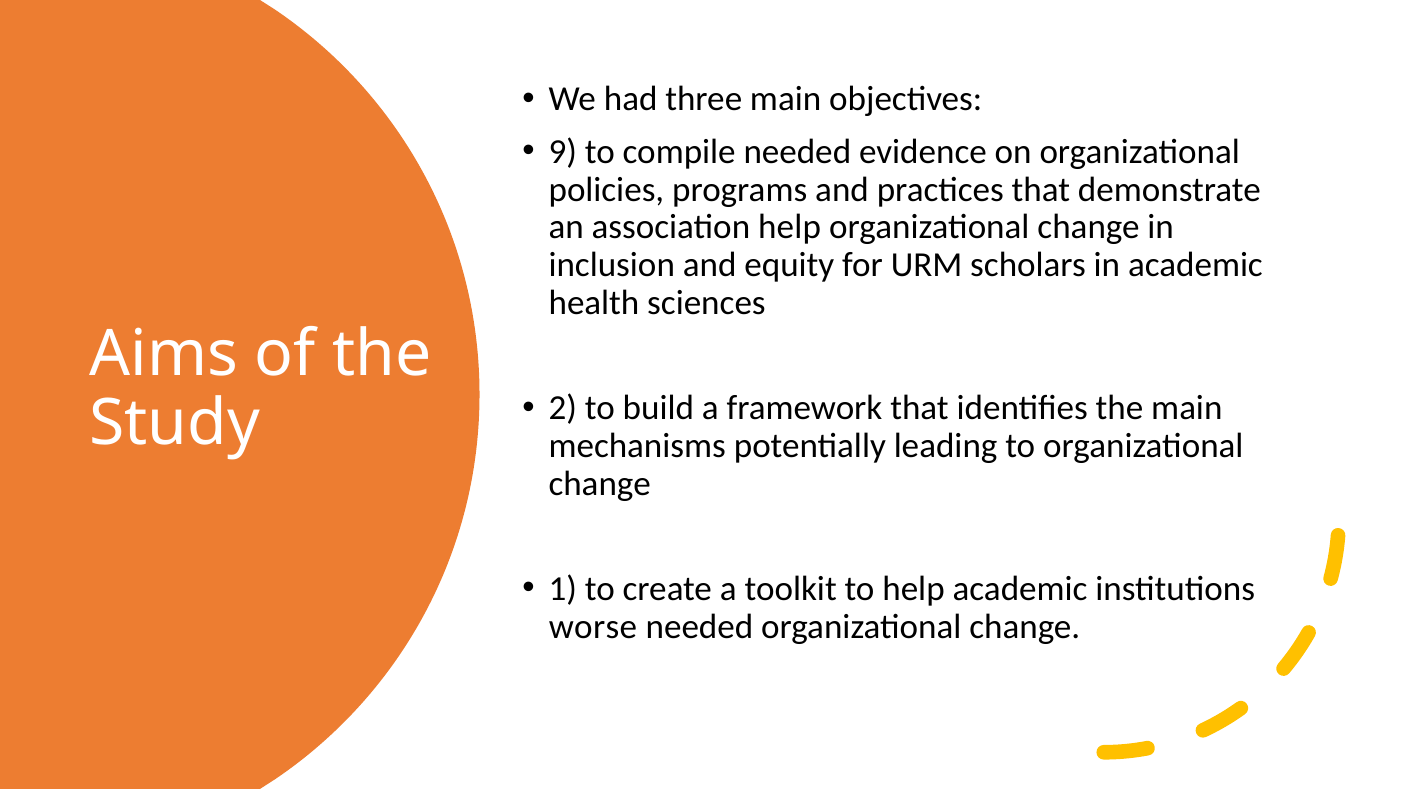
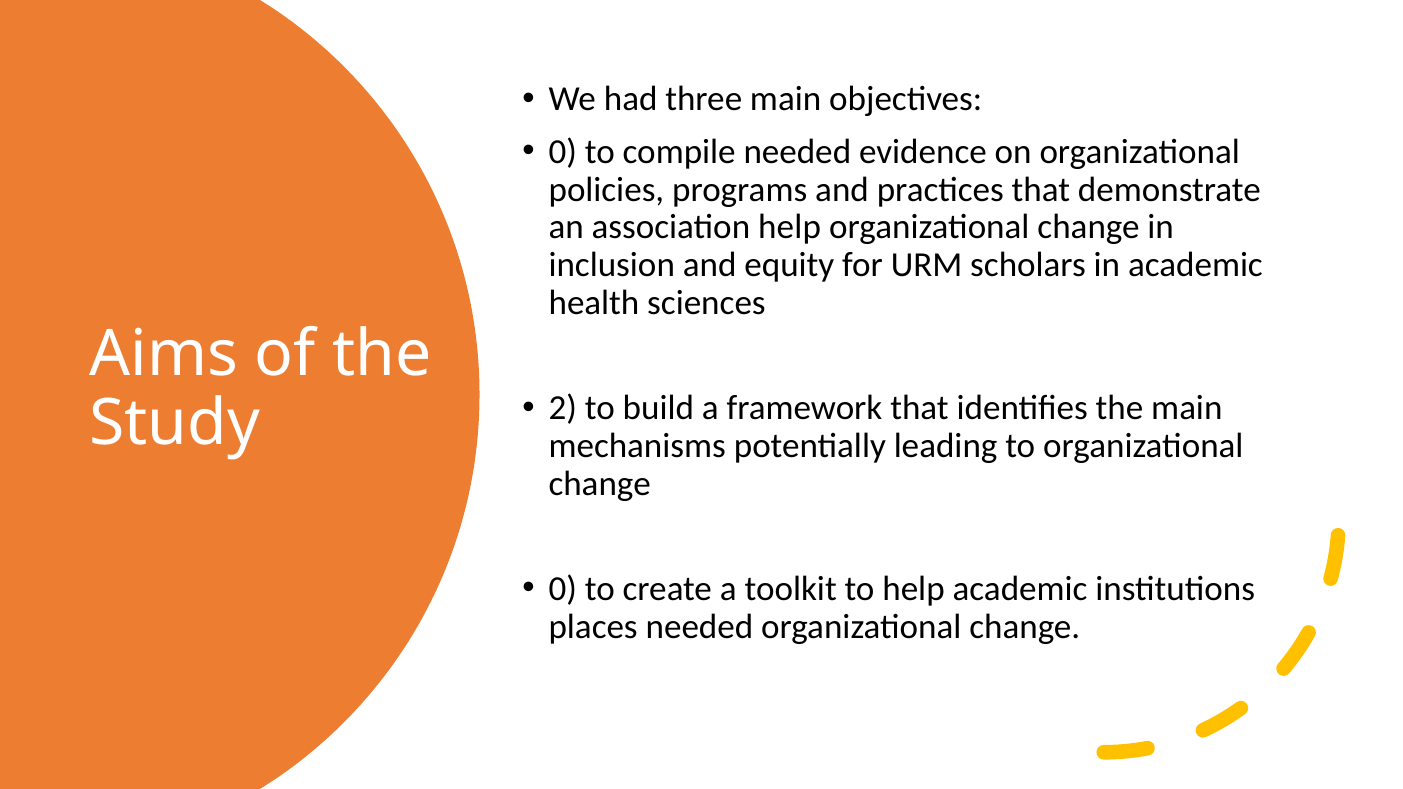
9 at (563, 152): 9 -> 0
1 at (563, 589): 1 -> 0
worse: worse -> places
